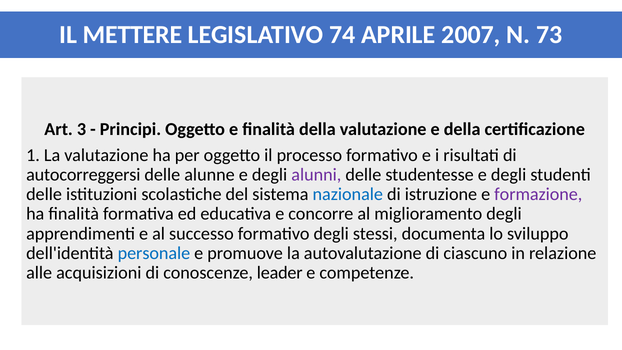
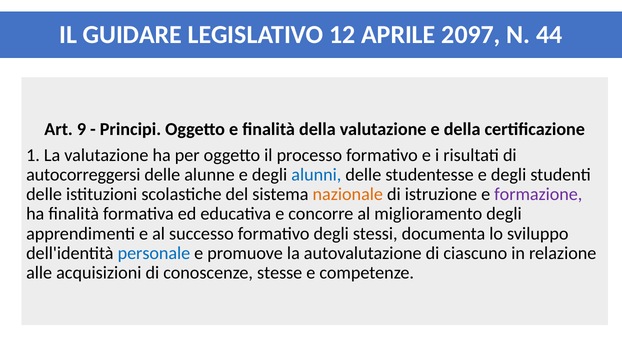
METTERE: METTERE -> GUIDARE
74: 74 -> 12
2007: 2007 -> 2097
73: 73 -> 44
3: 3 -> 9
alunni colour: purple -> blue
nazionale colour: blue -> orange
leader: leader -> stesse
